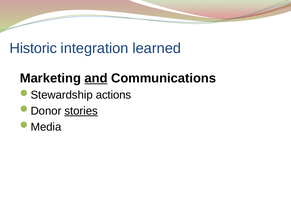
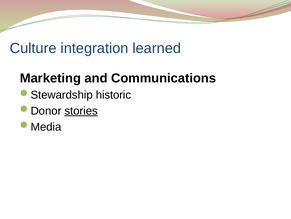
Historic: Historic -> Culture
and underline: present -> none
actions: actions -> historic
